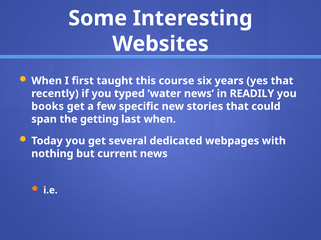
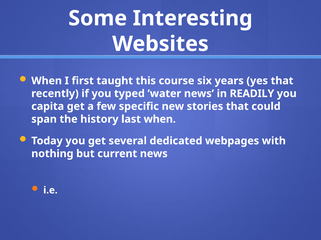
books: books -> capita
getting: getting -> history
